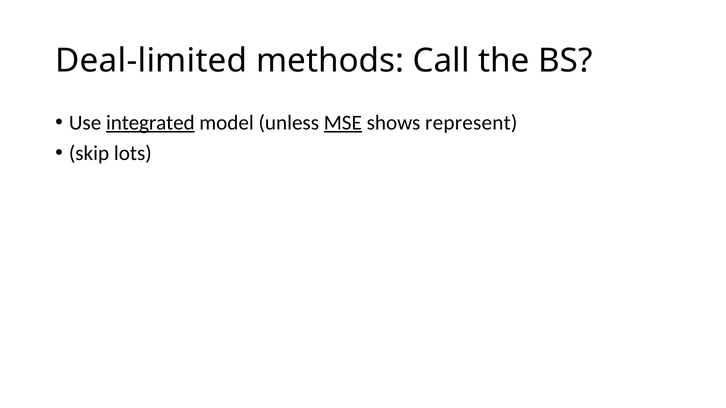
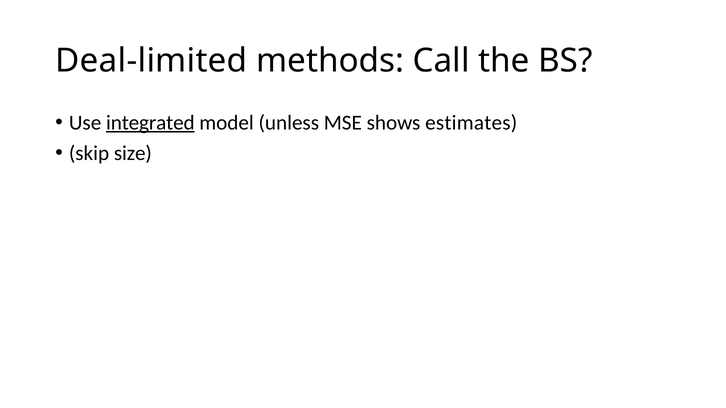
MSE underline: present -> none
represent: represent -> estimates
lots: lots -> size
